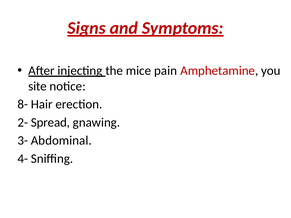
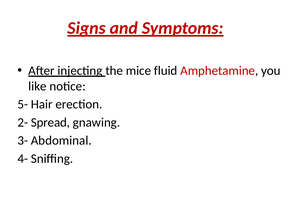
pain: pain -> fluid
site: site -> like
8-: 8- -> 5-
